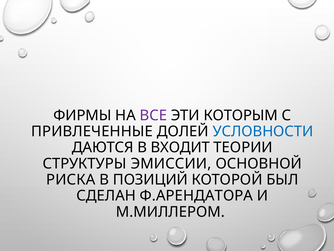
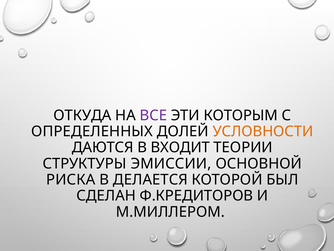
ФИРМЫ: ФИРМЫ -> ОТКУДА
ПРИВЛЕЧЕННЫЕ: ПРИВЛЕЧЕННЫЕ -> ОПРЕДЕЛЕННЫХ
УСЛОВНОСТИ colour: blue -> orange
ПОЗИЦИЙ: ПОЗИЦИЙ -> ДЕЛАЕТСЯ
Ф.АРЕНДАТОРА: Ф.АРЕНДАТОРА -> Ф.КРЕДИТОРОВ
